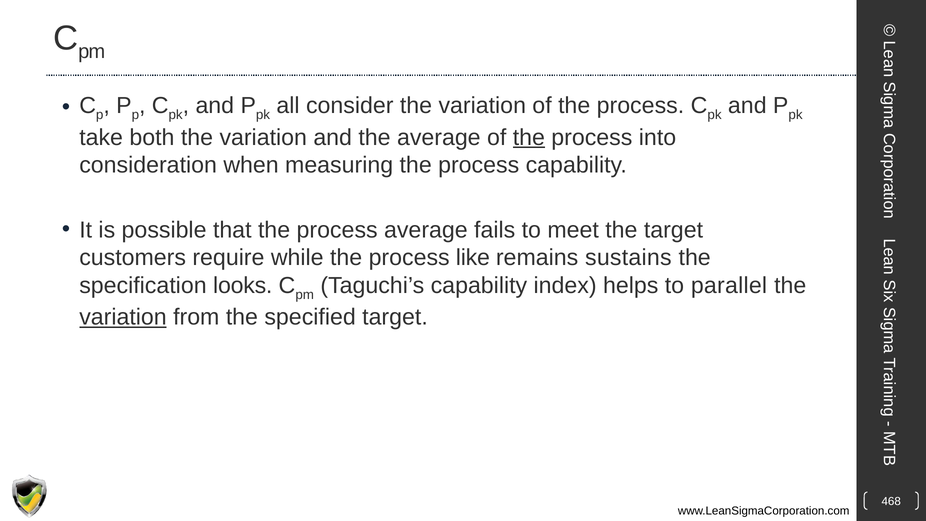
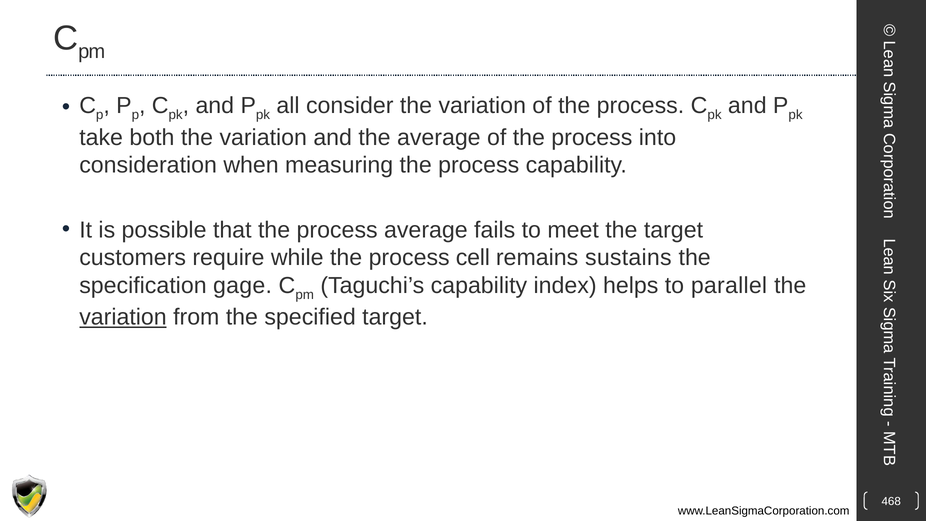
the at (529, 137) underline: present -> none
like: like -> cell
looks: looks -> gage
